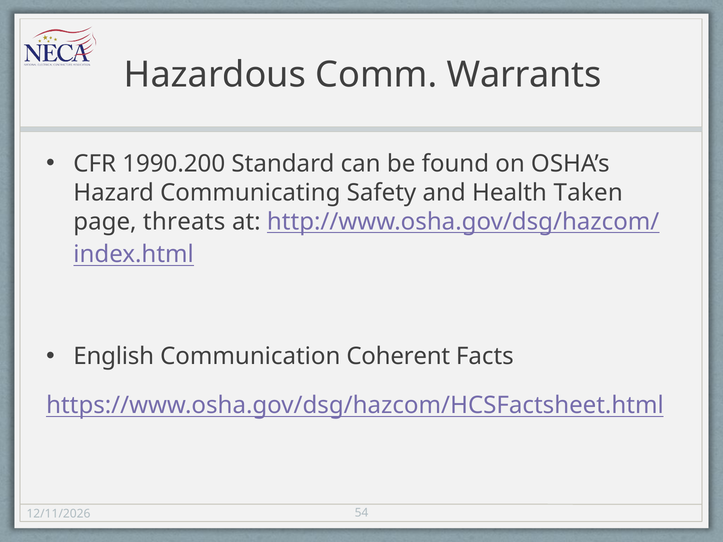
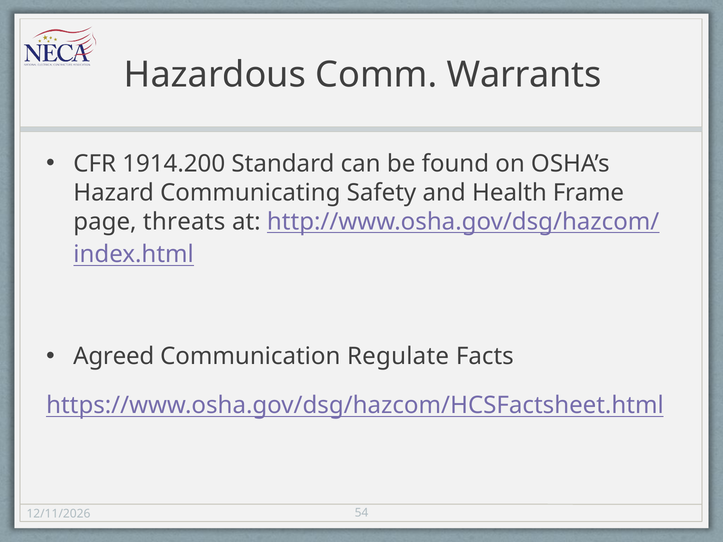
1990.200: 1990.200 -> 1914.200
Taken: Taken -> Frame
English: English -> Agreed
Coherent: Coherent -> Regulate
